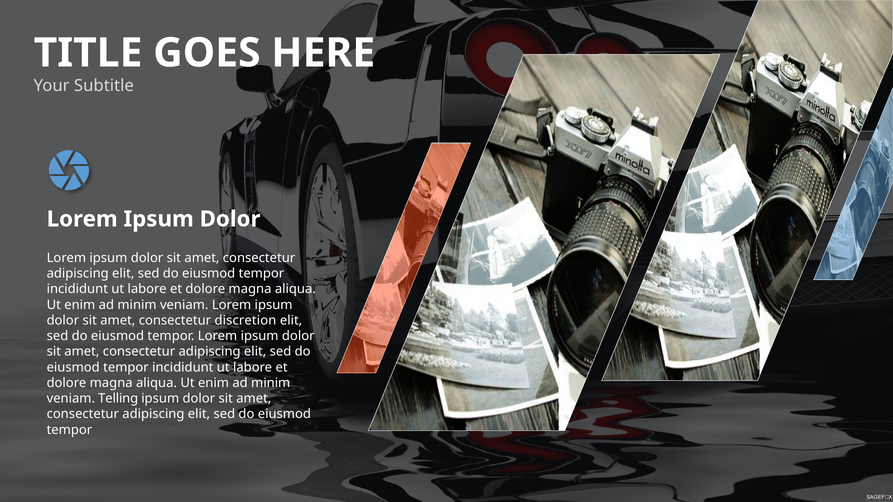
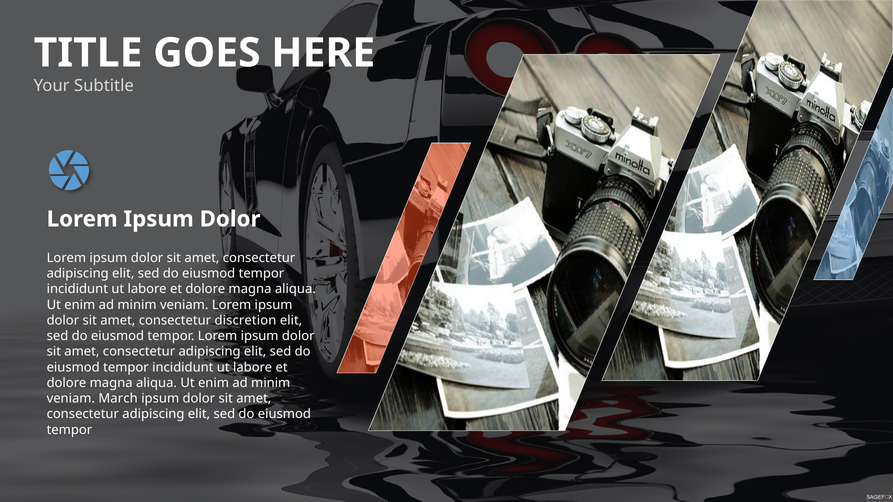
Telling: Telling -> March
